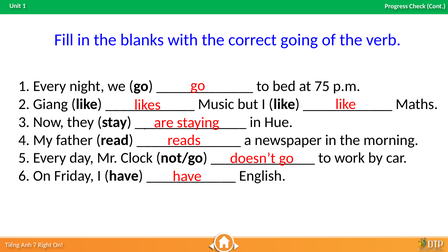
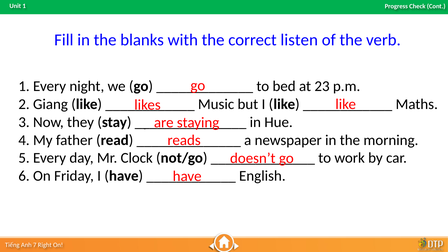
going: going -> listen
75: 75 -> 23
